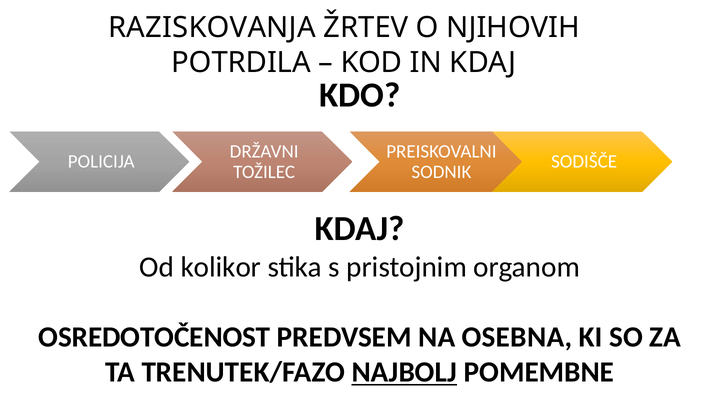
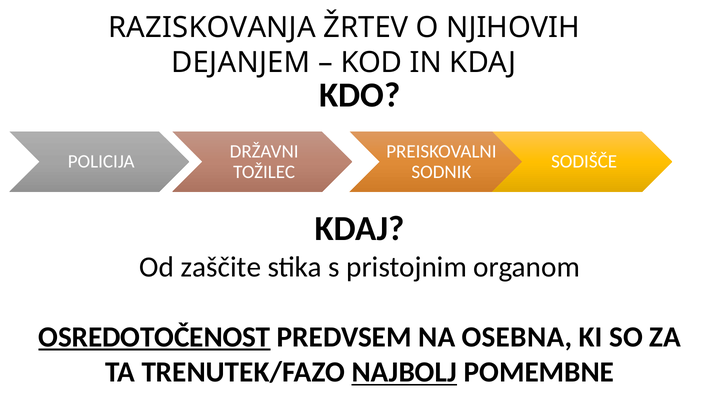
POTRDILA: POTRDILA -> DEJANJEM
kolikor: kolikor -> zaščite
OSREDOTOČENOST underline: none -> present
